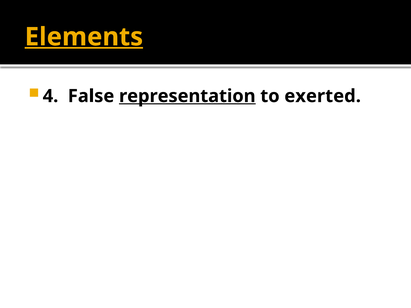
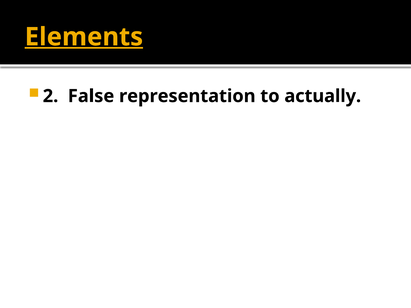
4: 4 -> 2
representation underline: present -> none
exerted: exerted -> actually
